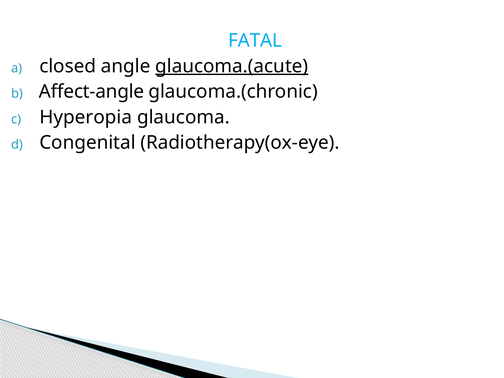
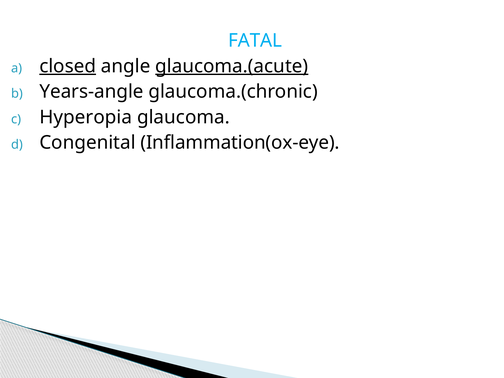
closed underline: none -> present
Affect-angle: Affect-angle -> Years-angle
Radiotherapy(ox-eye: Radiotherapy(ox-eye -> Inflammation(ox-eye
